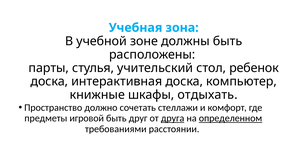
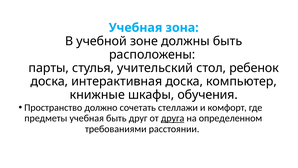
отдыхать: отдыхать -> обучения
предметы игровой: игровой -> учебная
определенном underline: present -> none
